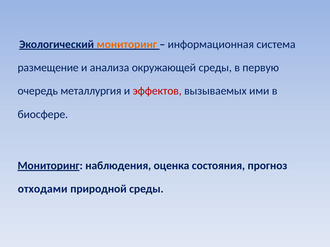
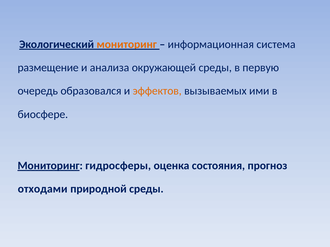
металлургия: металлургия -> образовался
эффектов colour: red -> orange
наблюдения: наблюдения -> гидросферы
